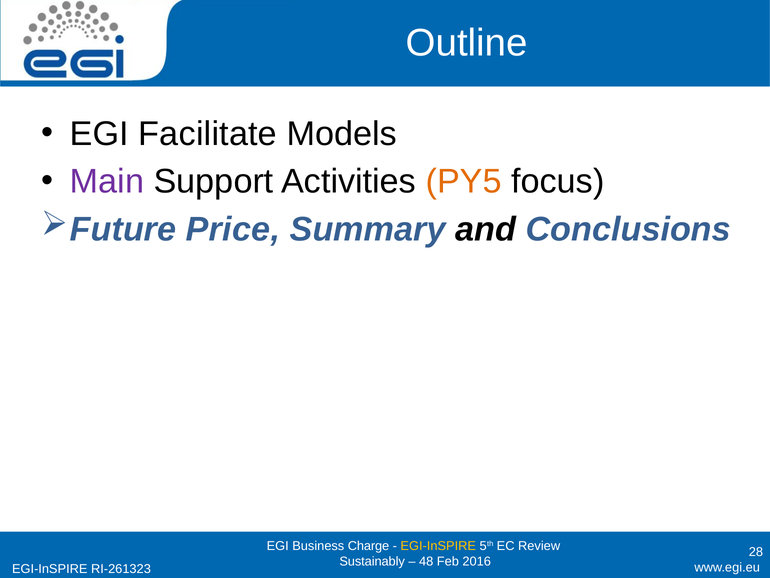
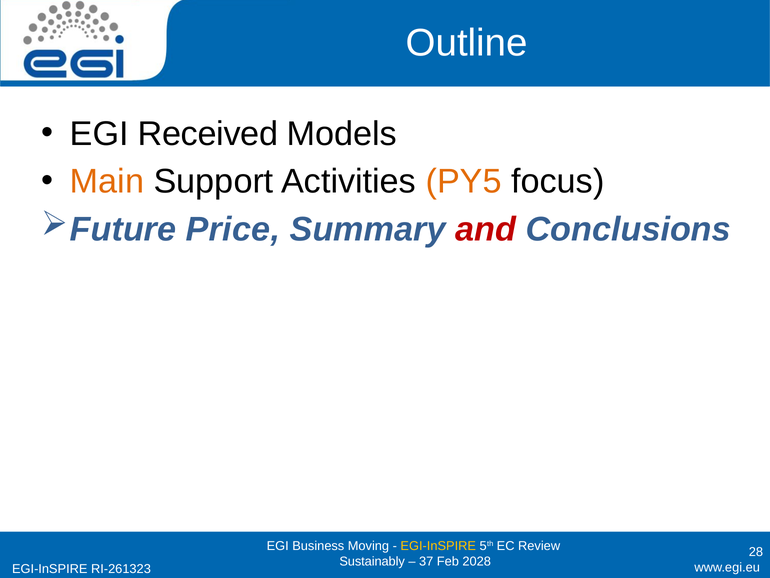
Facilitate: Facilitate -> Received
Main colour: purple -> orange
and colour: black -> red
Charge: Charge -> Moving
48: 48 -> 37
2016: 2016 -> 2028
